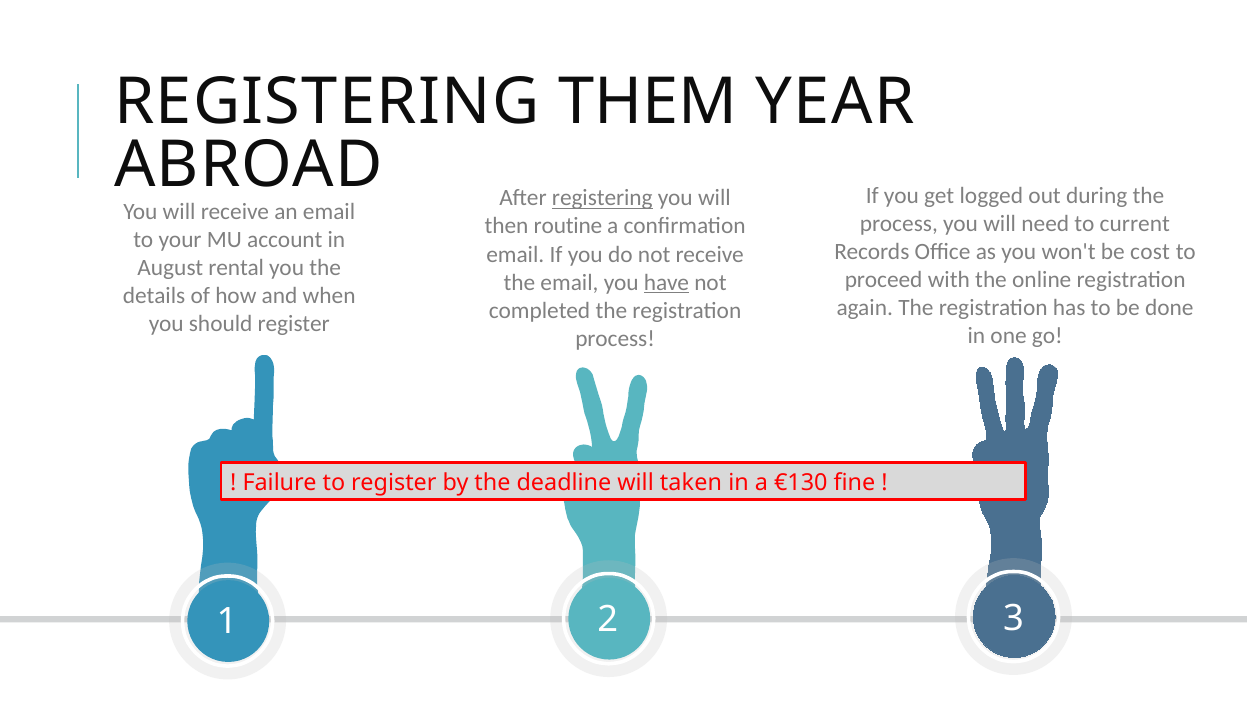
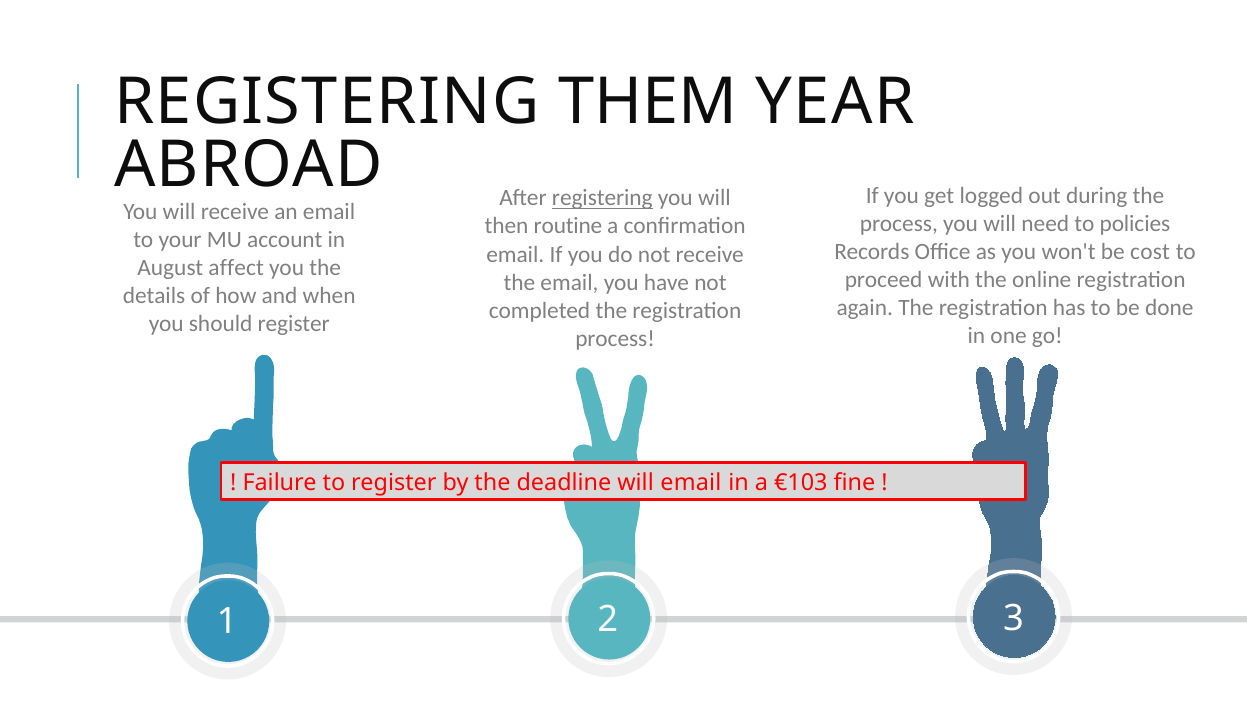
current: current -> policies
rental: rental -> affect
have underline: present -> none
will taken: taken -> email
€130: €130 -> €103
